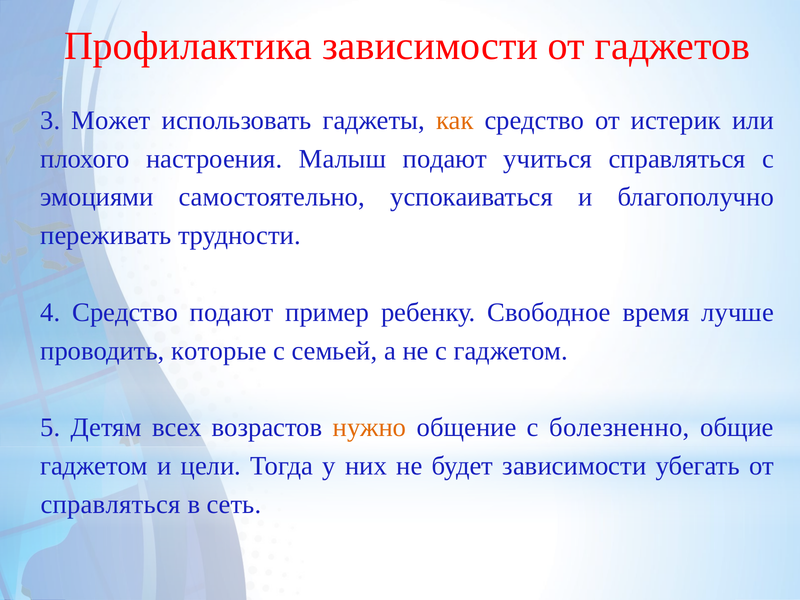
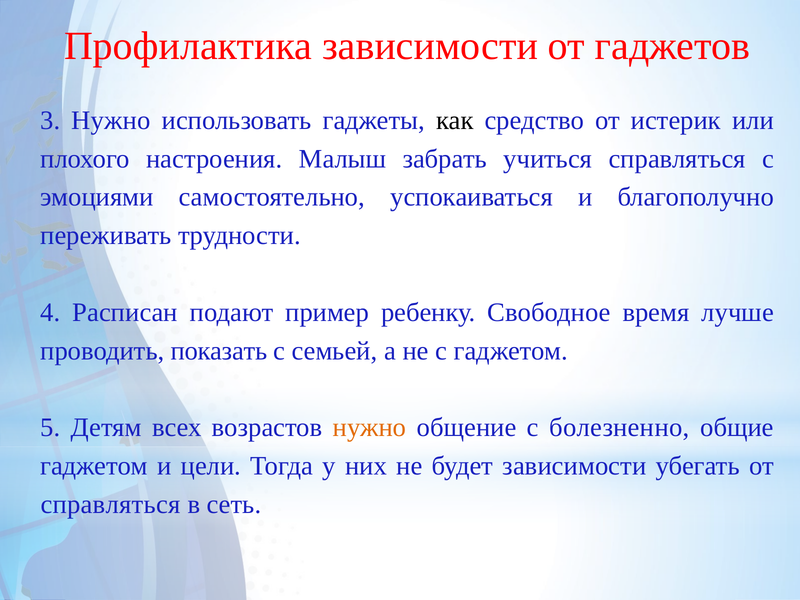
3 Может: Может -> Нужно
как colour: orange -> black
Малыш подают: подают -> забрать
4 Средство: Средство -> Расписан
которые: которые -> показать
